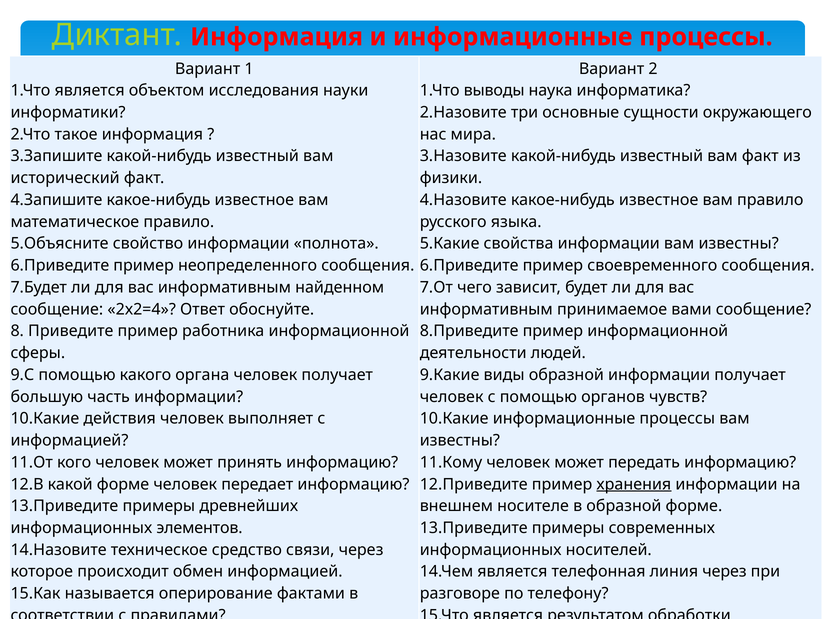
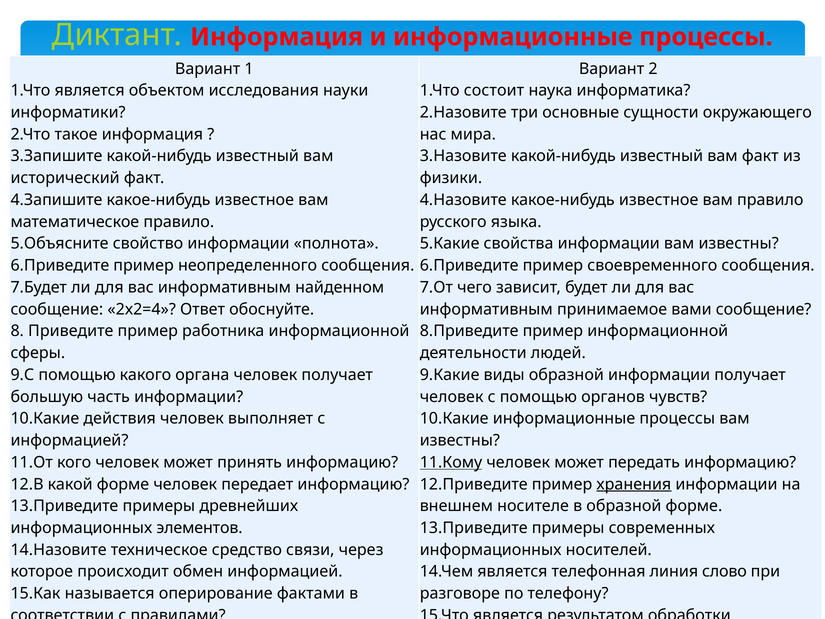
выводы: выводы -> состоит
11.Кому underline: none -> present
линия через: через -> слово
